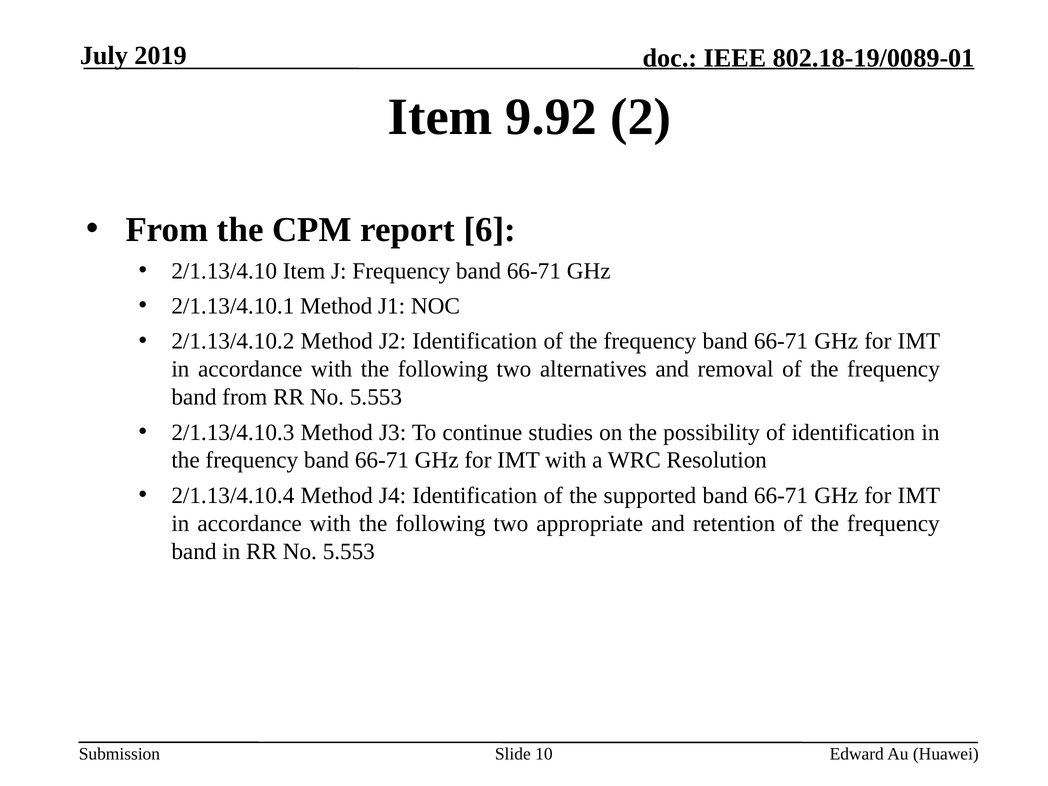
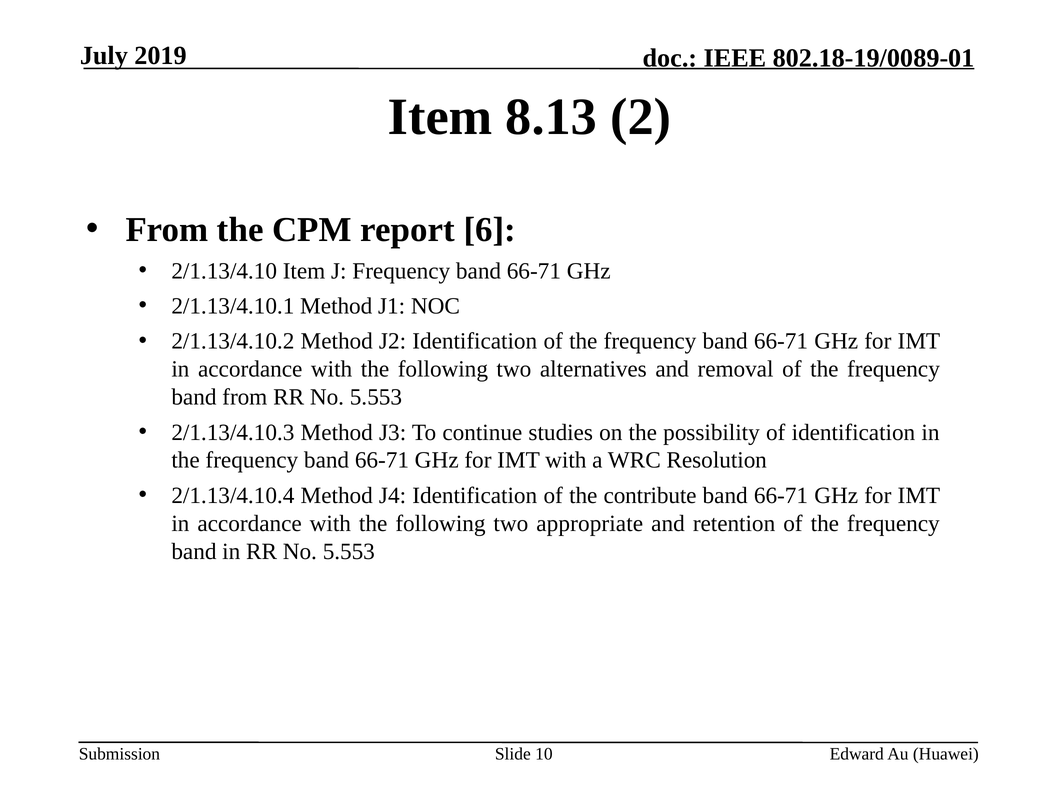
9.92: 9.92 -> 8.13
supported: supported -> contribute
